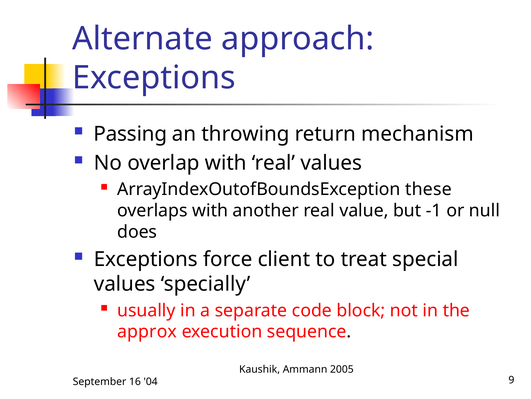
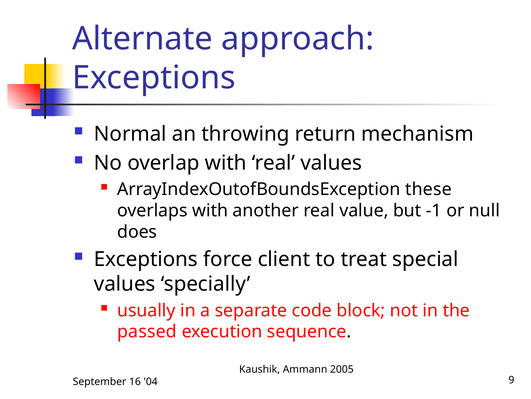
Passing: Passing -> Normal
approx: approx -> passed
